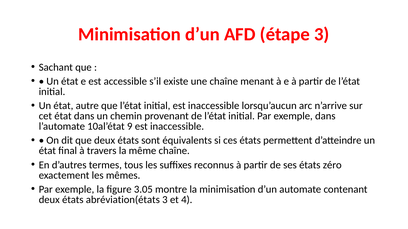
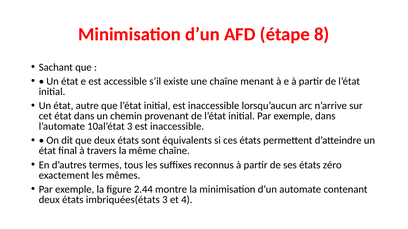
étape 3: 3 -> 8
10al’état 9: 9 -> 3
3.05: 3.05 -> 2.44
abréviation(états: abréviation(états -> imbriquées(états
